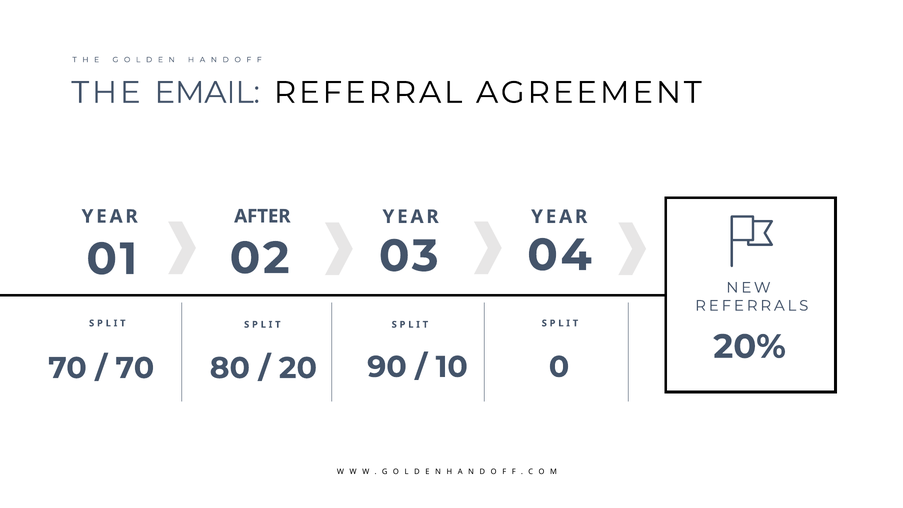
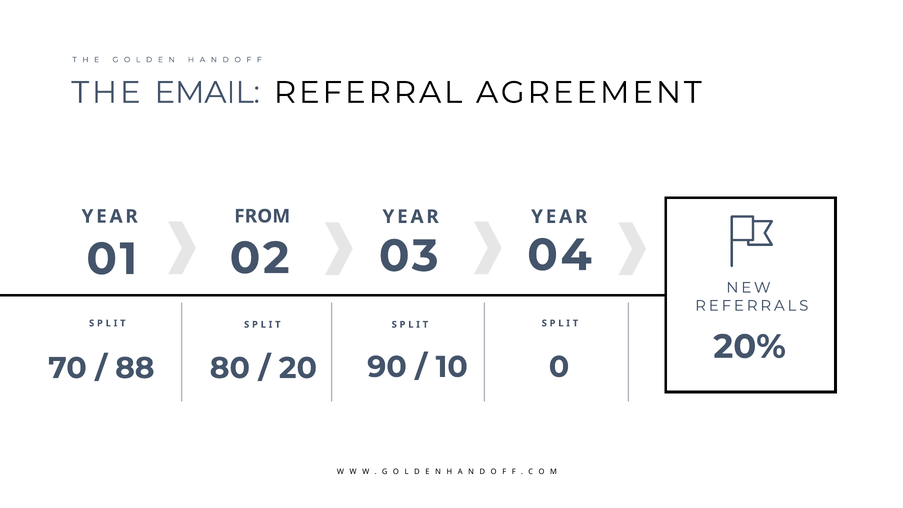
AFTER: AFTER -> FROM
70 at (135, 368): 70 -> 88
